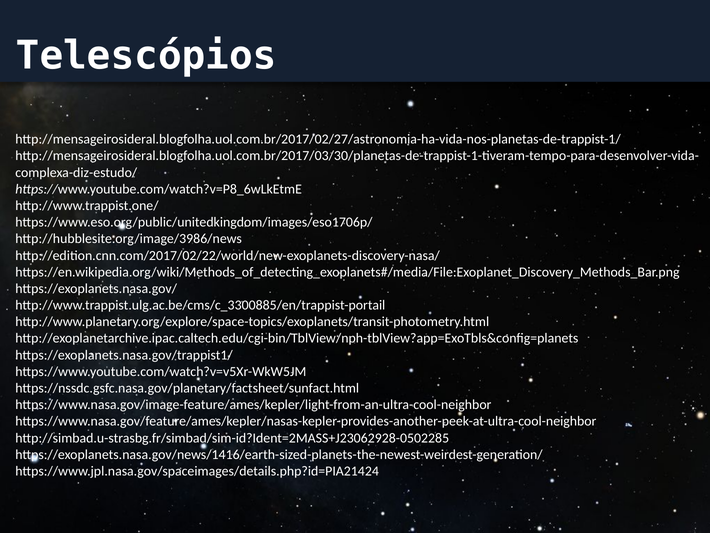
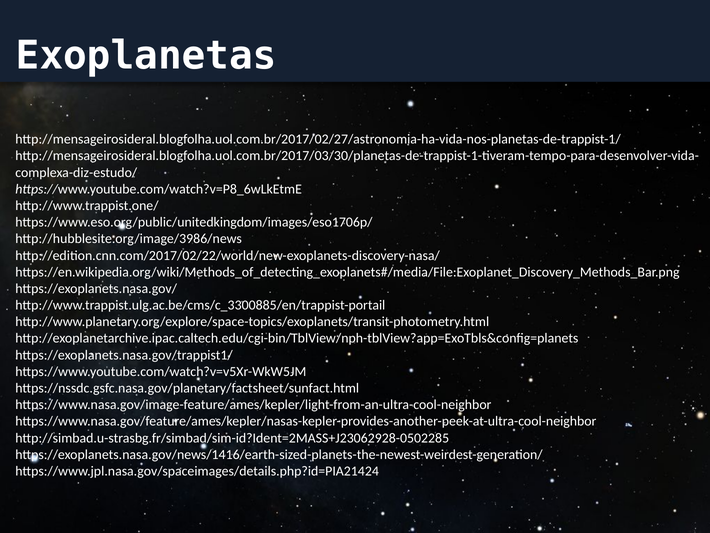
Telescópios: Telescópios -> Exoplanetas
